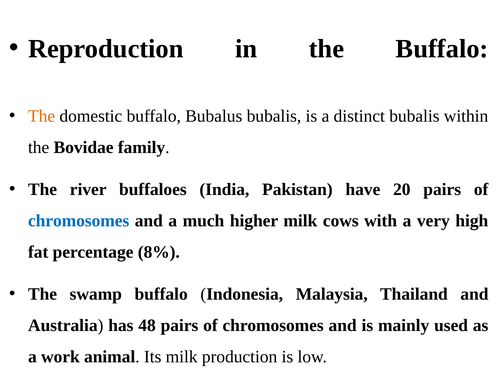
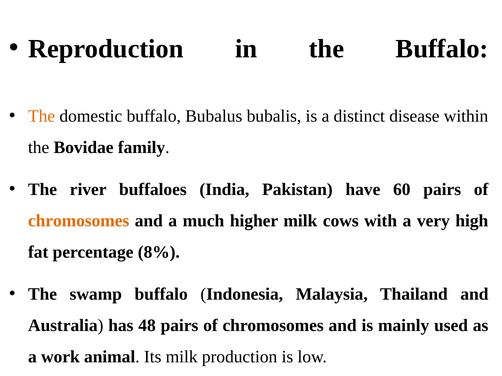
distinct bubalis: bubalis -> disease
20: 20 -> 60
chromosomes at (79, 221) colour: blue -> orange
